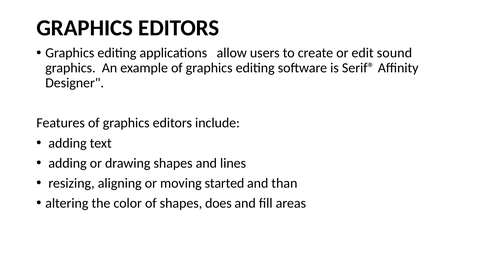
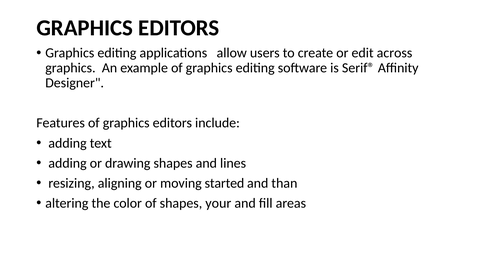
sound: sound -> across
does: does -> your
